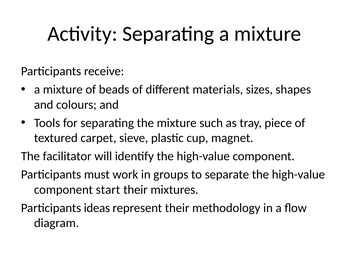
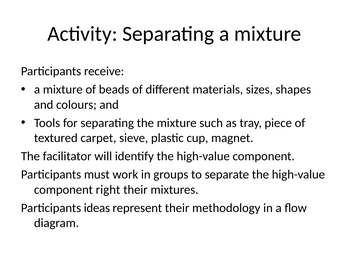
start: start -> right
